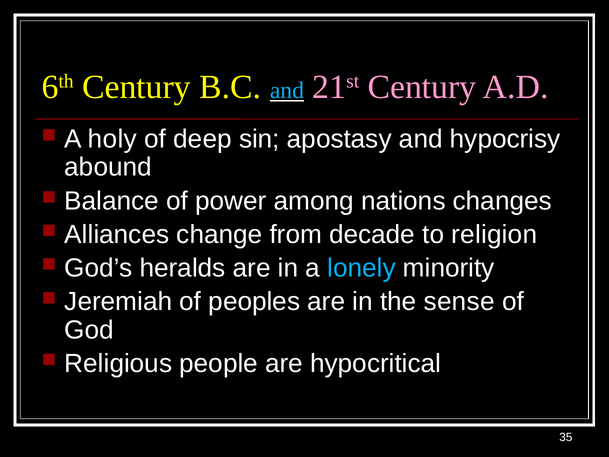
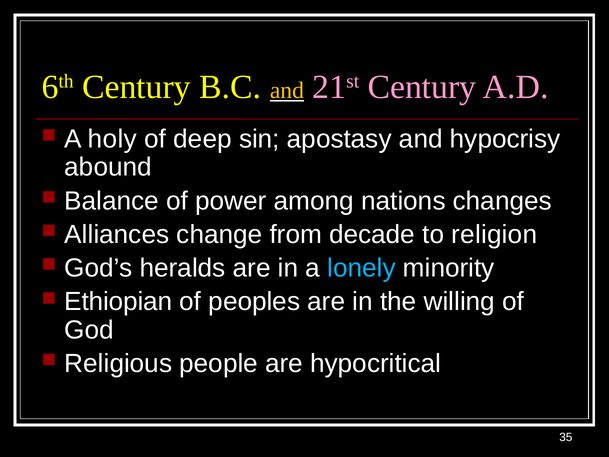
and at (287, 90) colour: light blue -> yellow
Jeremiah: Jeremiah -> Ethiopian
sense: sense -> willing
